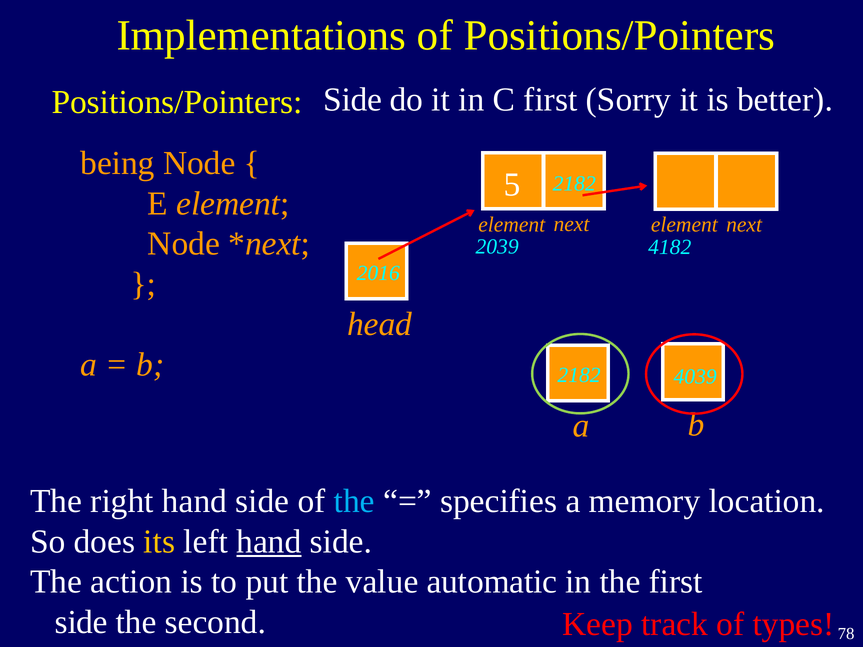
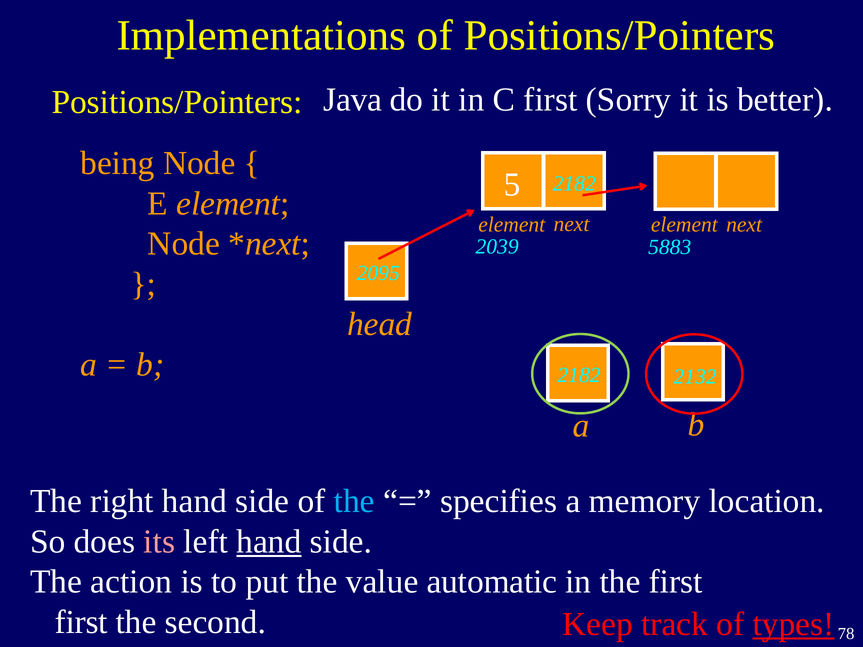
Side at (353, 100): Side -> Java
4182: 4182 -> 5883
2016: 2016 -> 2095
4039: 4039 -> 2132
its colour: yellow -> pink
side at (81, 622): side -> first
types underline: none -> present
